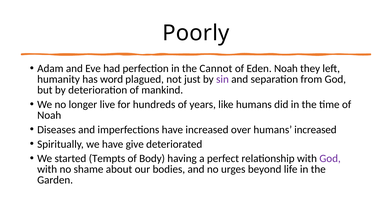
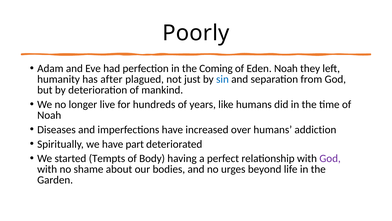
Cannot: Cannot -> Coming
word: word -> after
sin colour: purple -> blue
humans increased: increased -> addiction
give: give -> part
